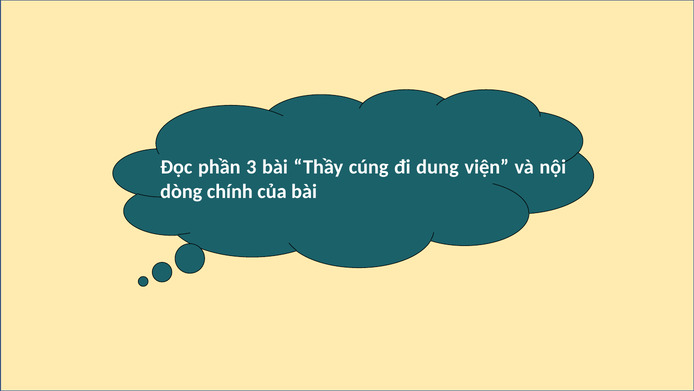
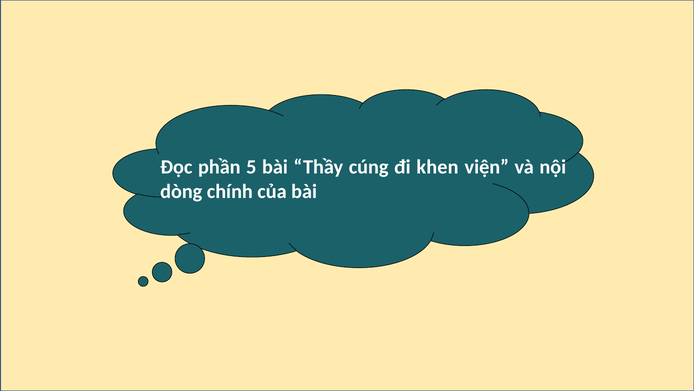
3: 3 -> 5
dung: dung -> khen
